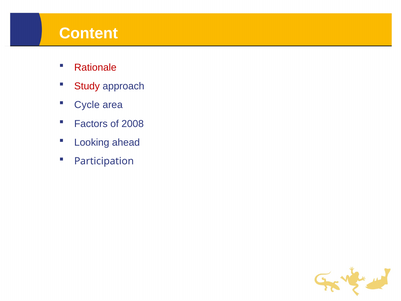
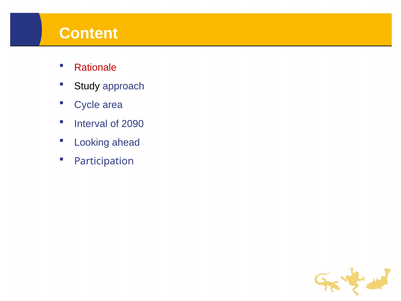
Study colour: red -> black
Factors: Factors -> Interval
2008: 2008 -> 2090
